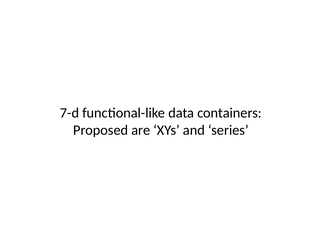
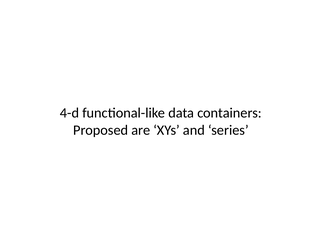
7-d: 7-d -> 4-d
